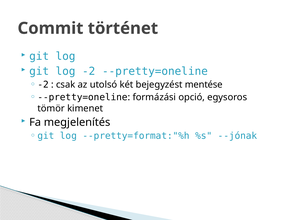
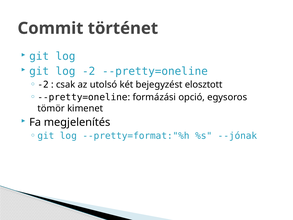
mentése: mentése -> elosztott
